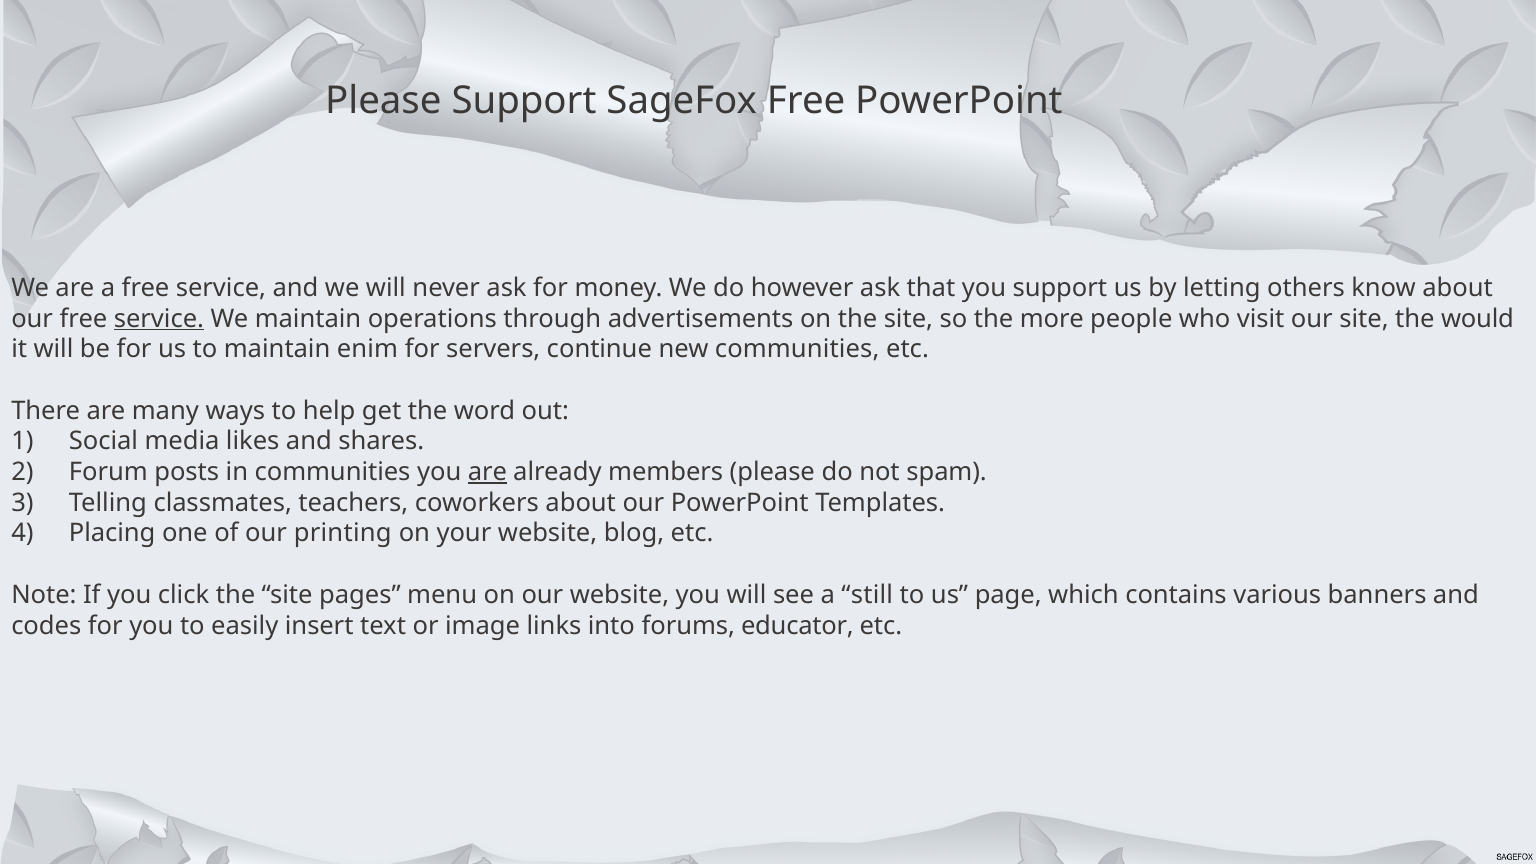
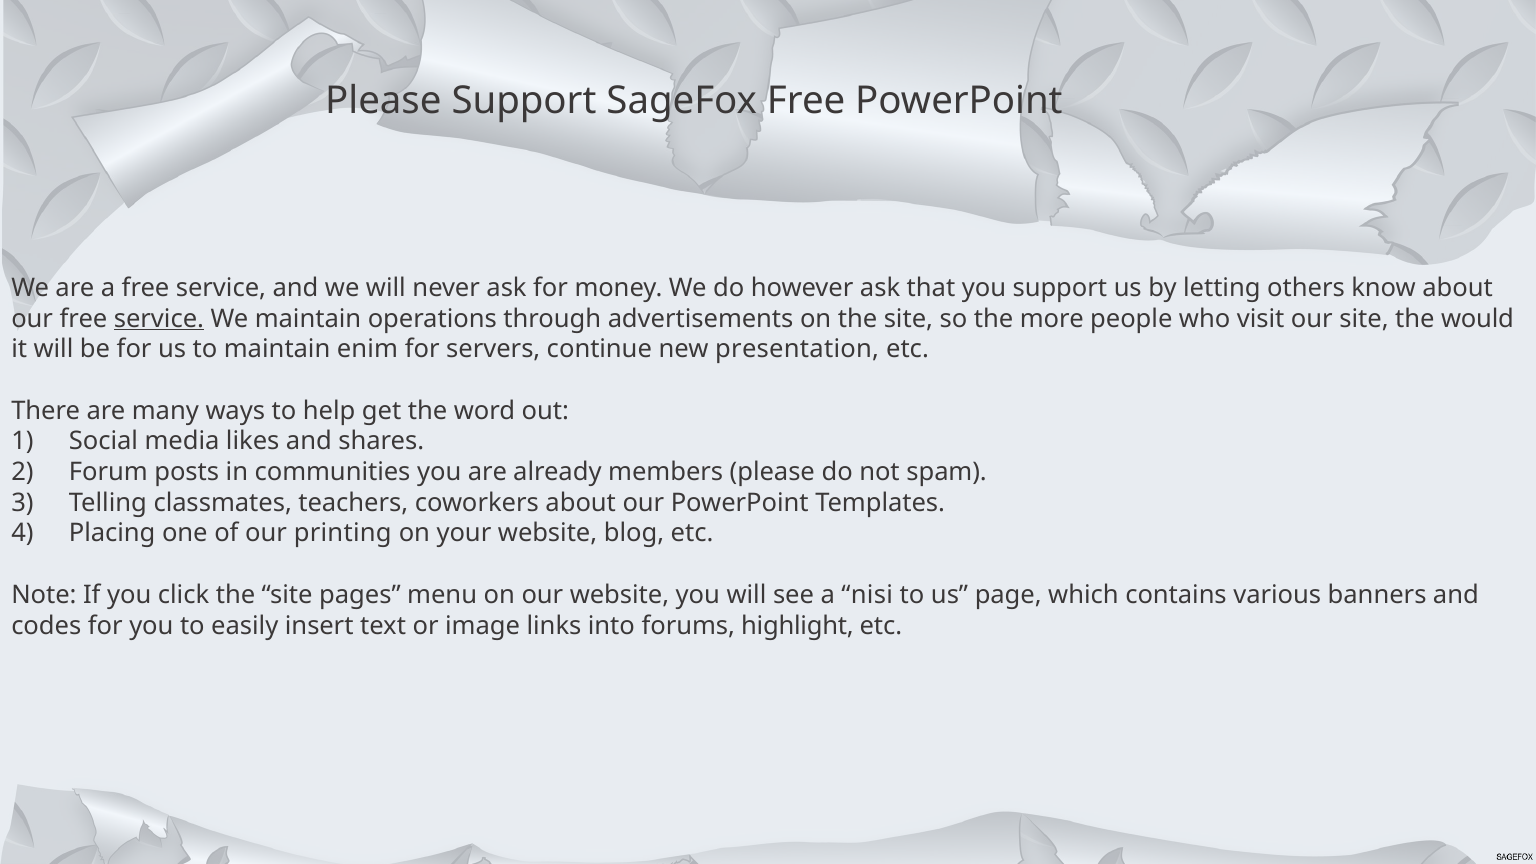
new communities: communities -> presentation
are at (487, 472) underline: present -> none
still: still -> nisi
educator: educator -> highlight
